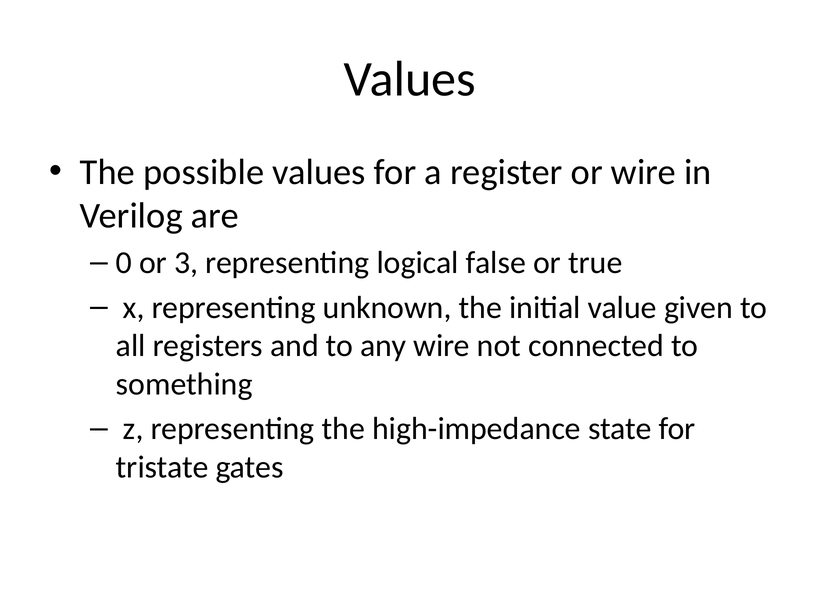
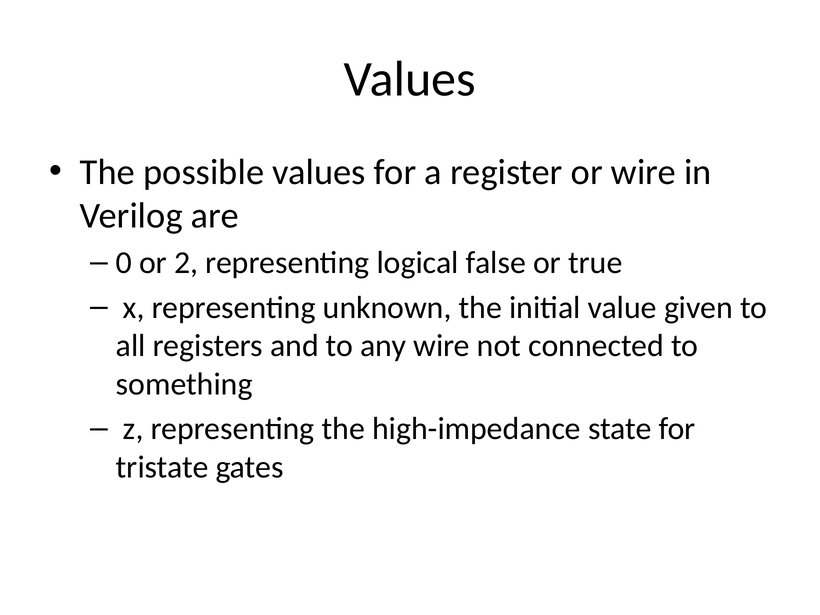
3: 3 -> 2
